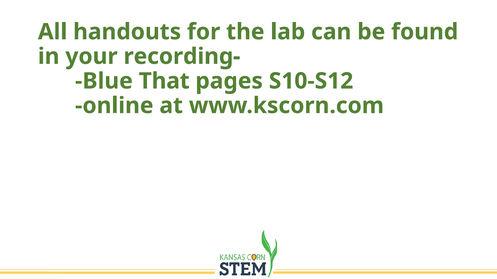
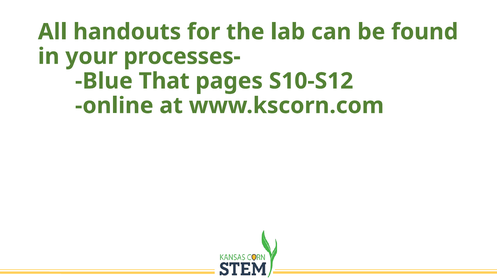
recording-: recording- -> processes-
